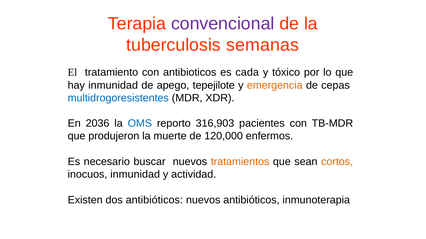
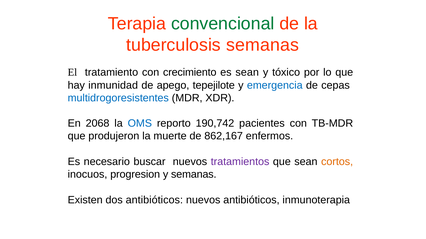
convencional colour: purple -> green
antibioticos: antibioticos -> crecimiento
es cada: cada -> sean
emergencia colour: orange -> blue
2036: 2036 -> 2068
316,903: 316,903 -> 190,742
120,000: 120,000 -> 862,167
tratamientos colour: orange -> purple
inocuos inmunidad: inmunidad -> progresion
y actividad: actividad -> semanas
